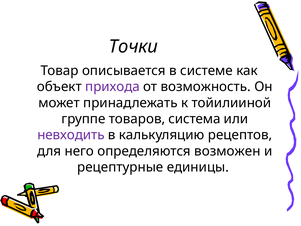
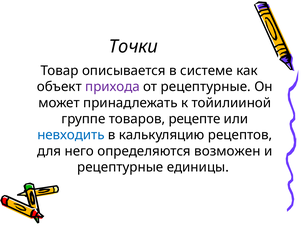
от возможность: возможность -> рецептурные
система: система -> рецепте
невходить colour: purple -> blue
